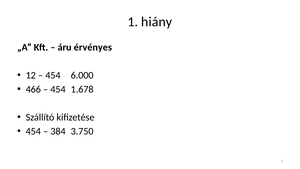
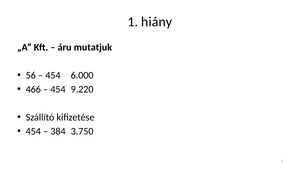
érvényes: érvényes -> mutatjuk
12: 12 -> 56
1.678: 1.678 -> 9.220
